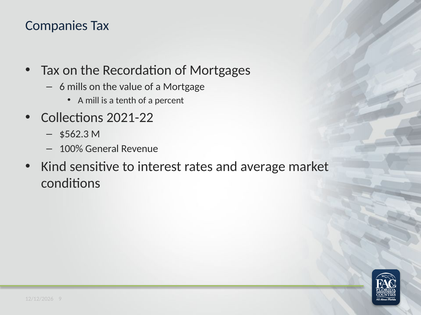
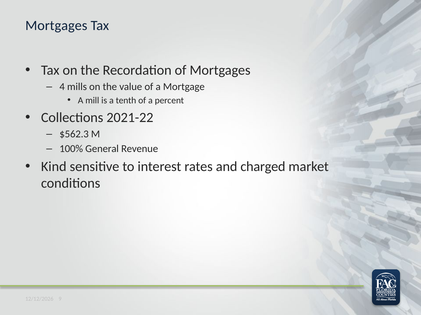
Companies at (56, 26): Companies -> Mortgages
6: 6 -> 4
average: average -> charged
